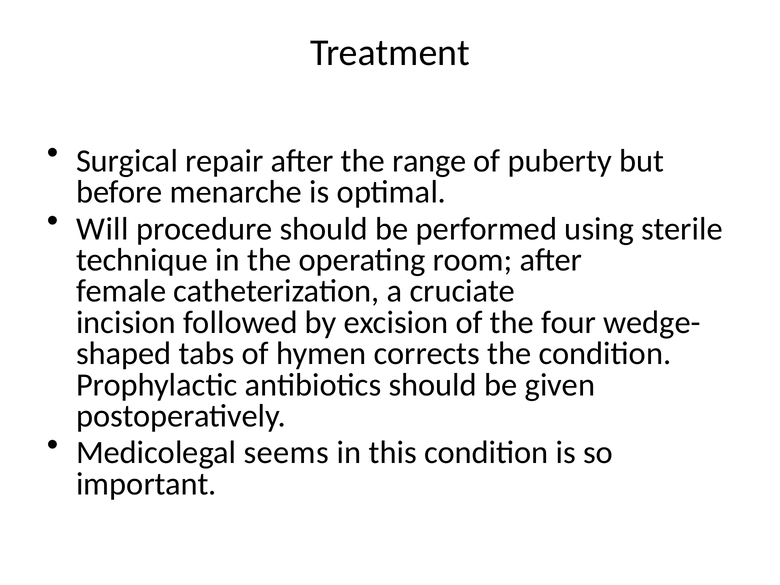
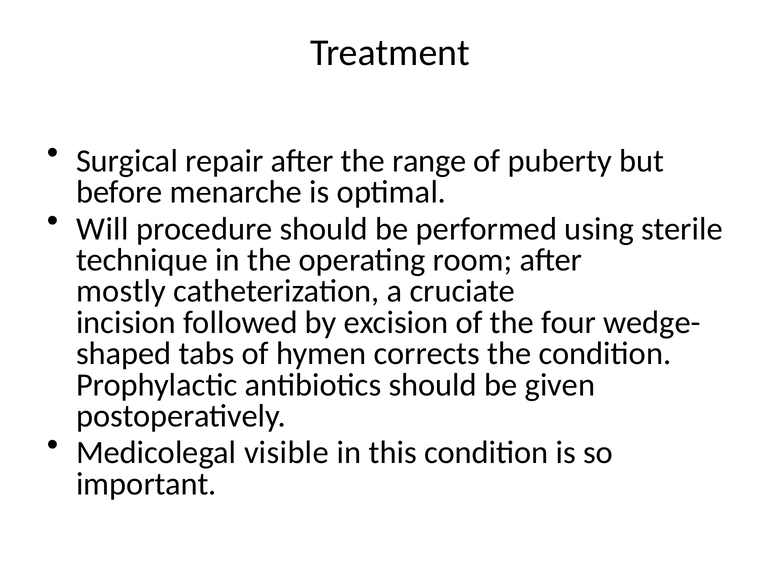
female: female -> mostly
seems: seems -> visible
